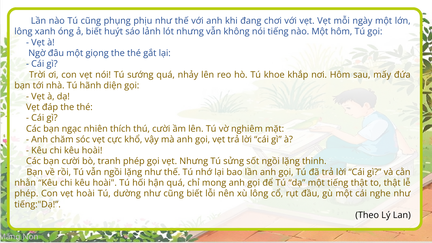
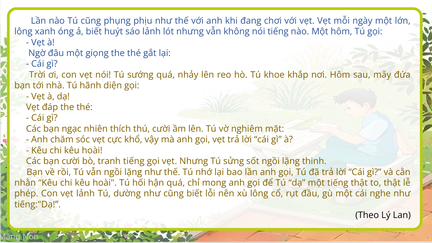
tranh phép: phép -> tiếng
vẹt hoài: hoài -> lảnh
